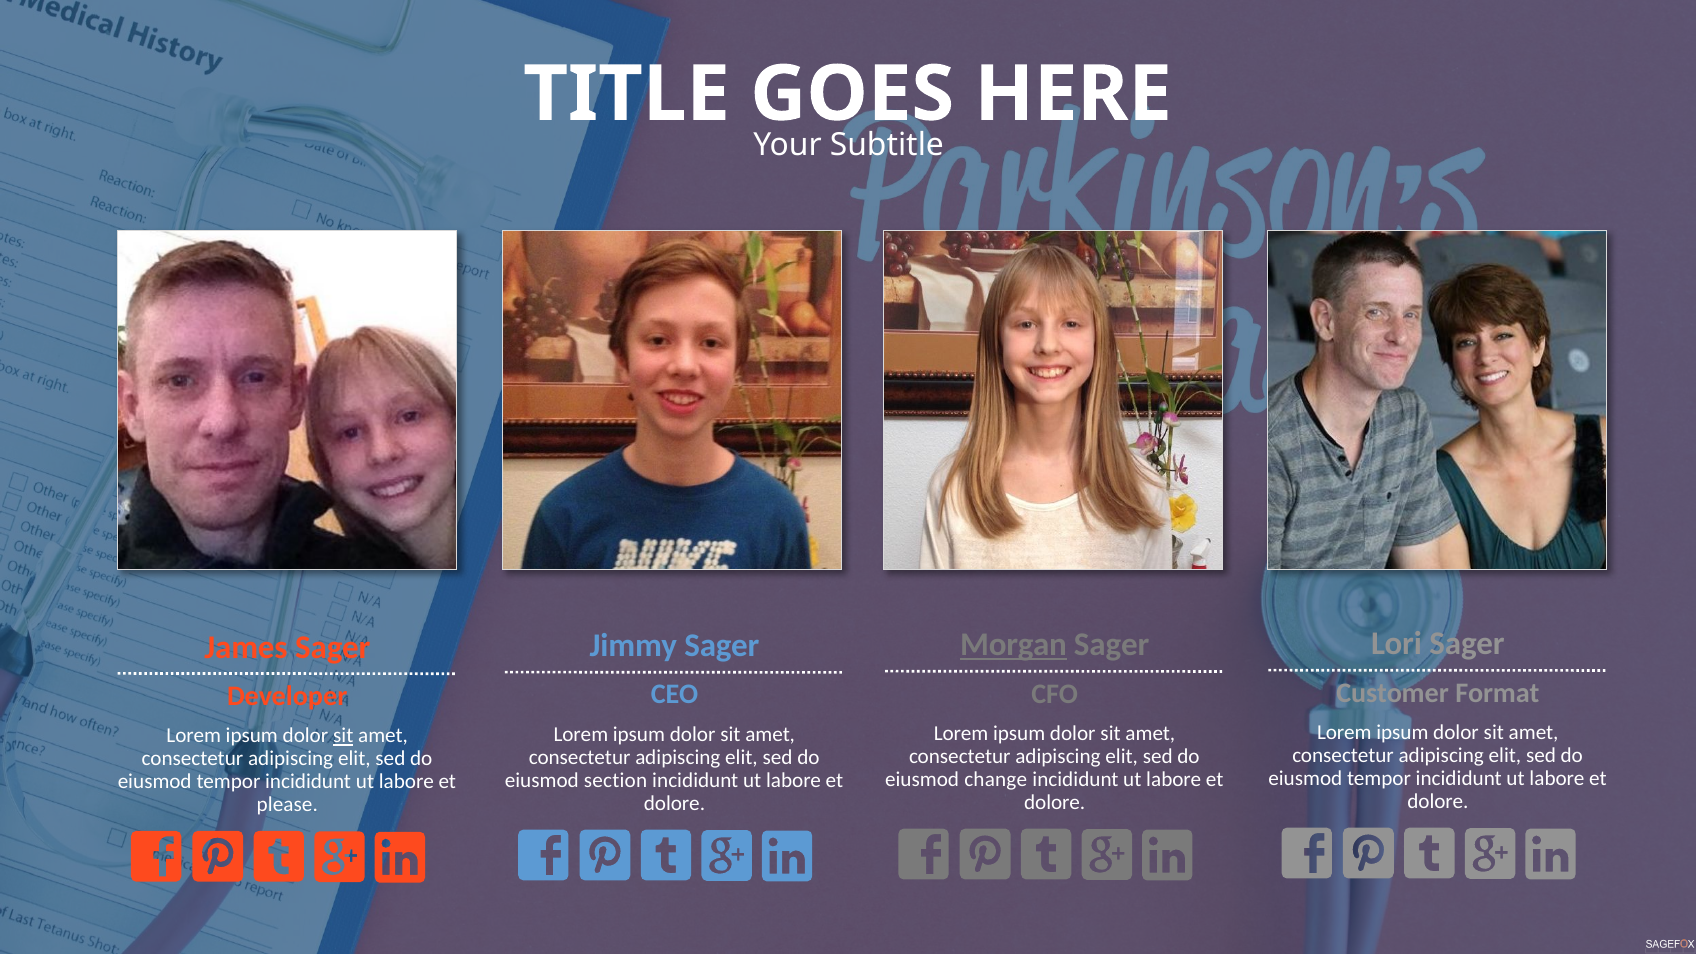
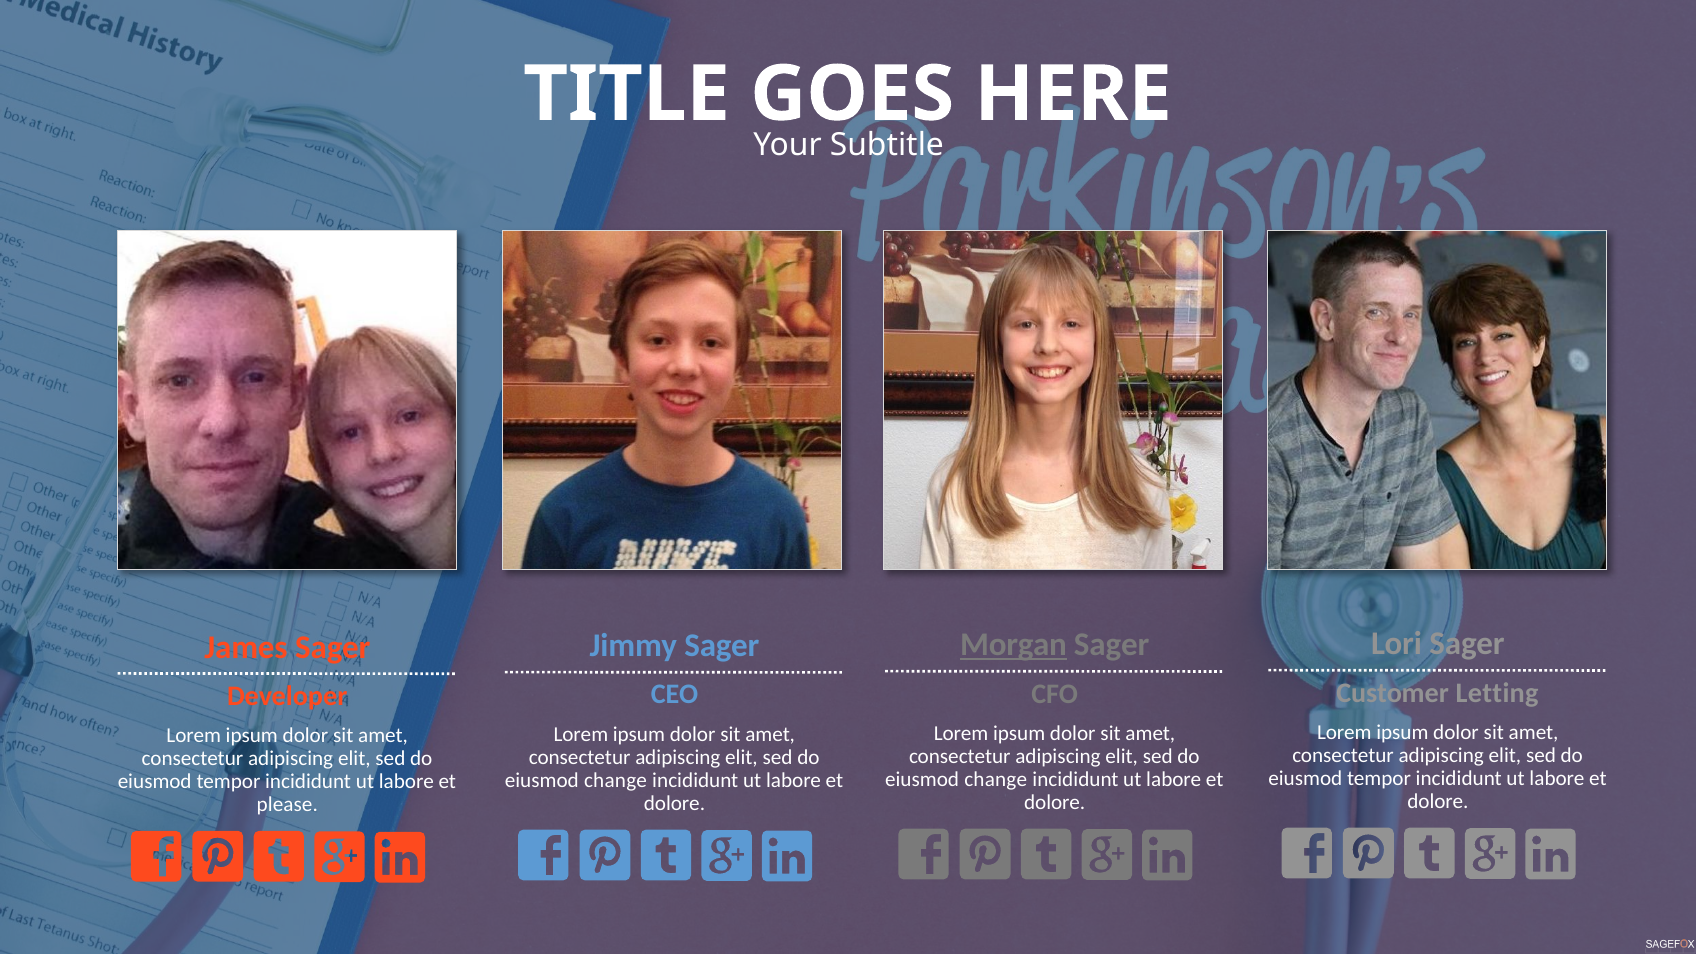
Format: Format -> Letting
sit at (343, 736) underline: present -> none
section at (616, 780): section -> change
